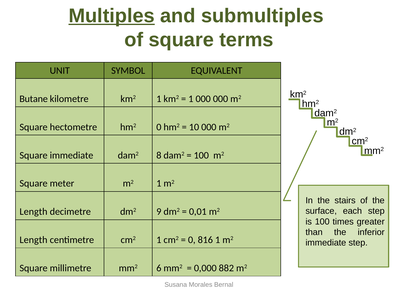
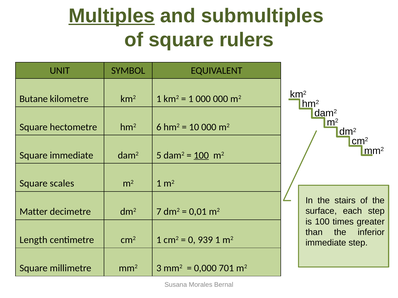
terms: terms -> rulers
hm2 0: 0 -> 6
8: 8 -> 5
100 at (201, 155) underline: none -> present
meter: meter -> scales
Length at (33, 212): Length -> Matter
9: 9 -> 7
816: 816 -> 939
6: 6 -> 3
882: 882 -> 701
